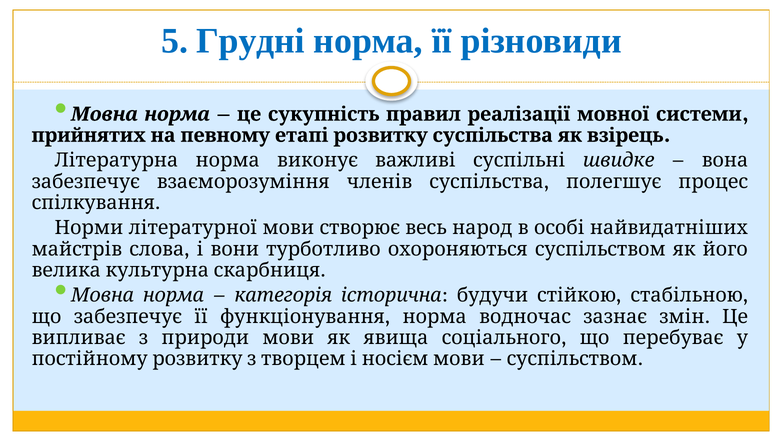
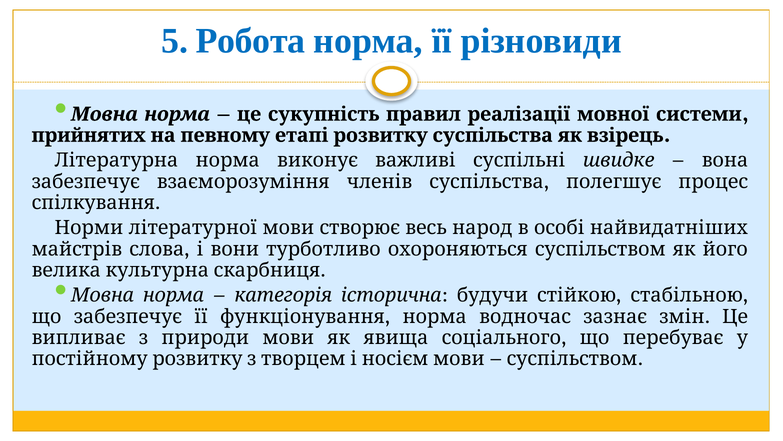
Грудні: Грудні -> Робота
